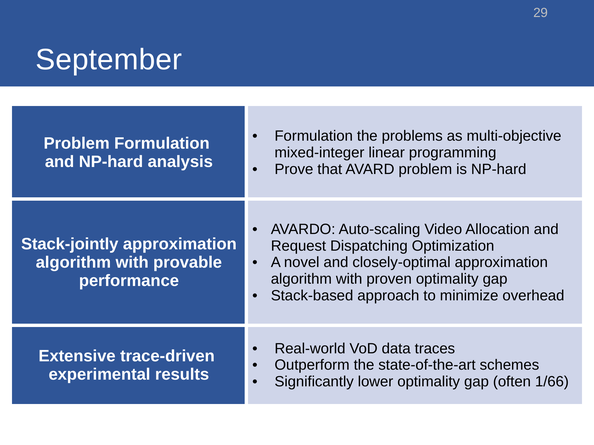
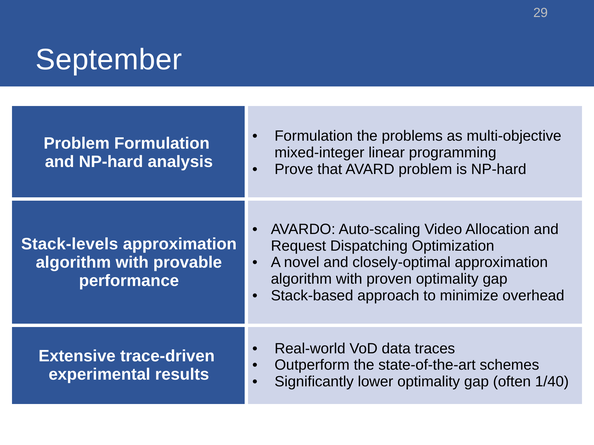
Stack-jointly: Stack-jointly -> Stack-levels
1/66: 1/66 -> 1/40
